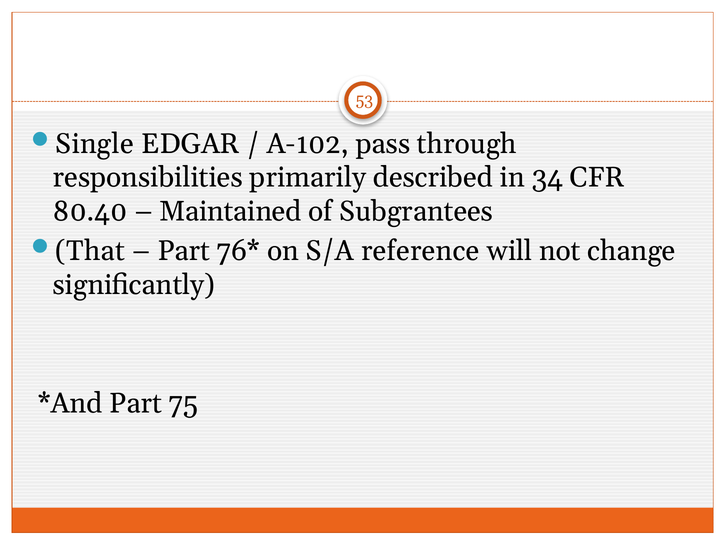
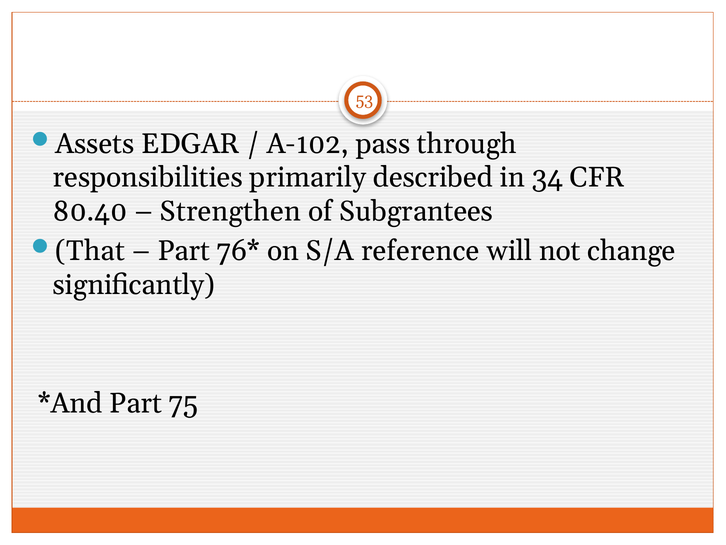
Single: Single -> Assets
Maintained: Maintained -> Strengthen
